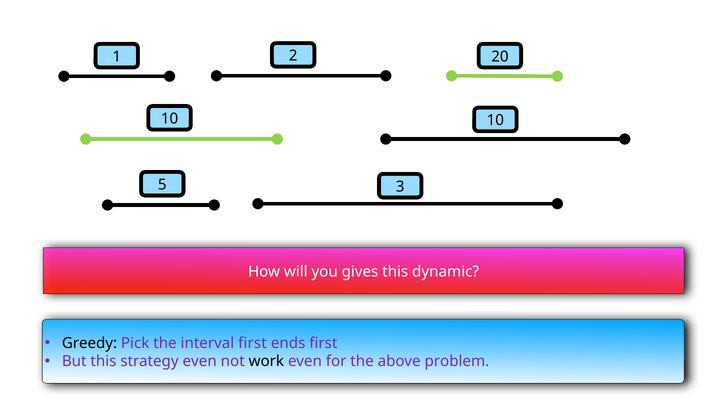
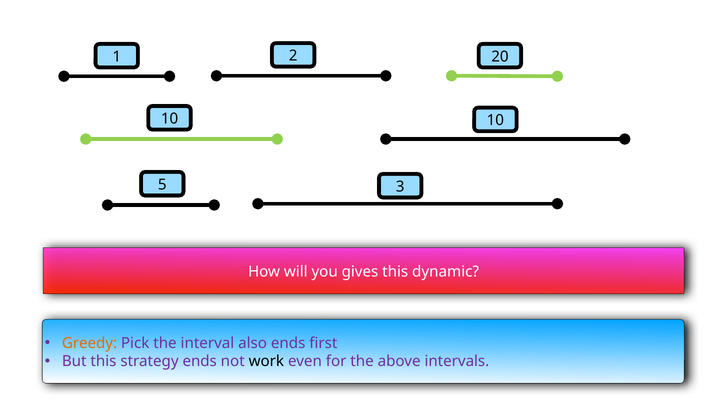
Greedy colour: black -> orange
interval first: first -> also
strategy even: even -> ends
problem: problem -> intervals
